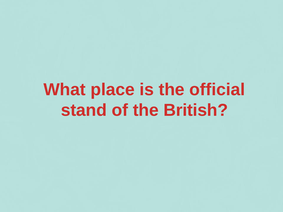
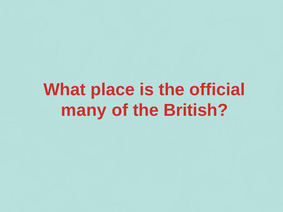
stand: stand -> many
